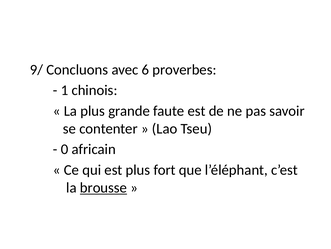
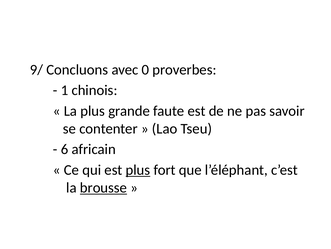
6: 6 -> 0
0: 0 -> 6
plus at (138, 170) underline: none -> present
